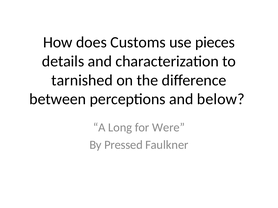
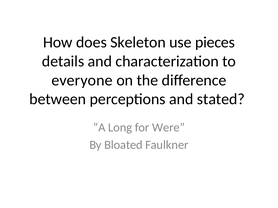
Customs: Customs -> Skeleton
tarnished: tarnished -> everyone
below: below -> stated
Pressed: Pressed -> Bloated
